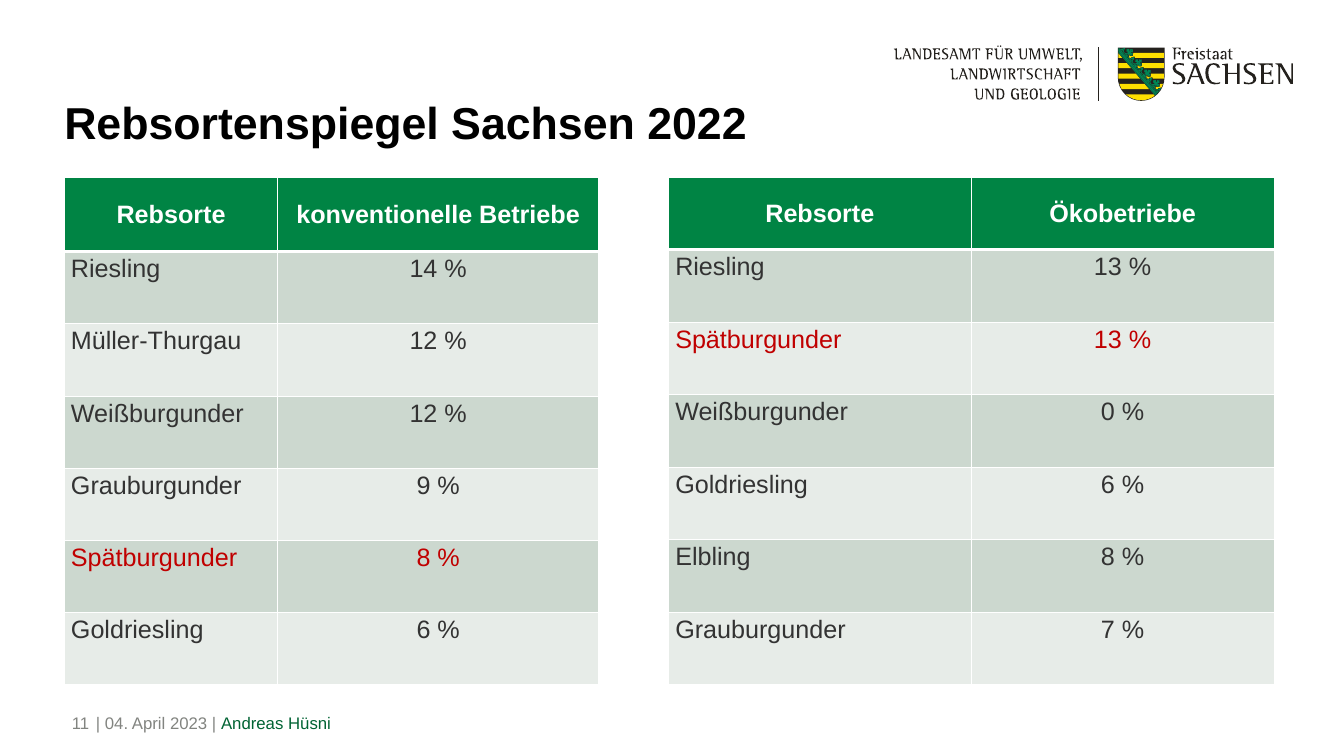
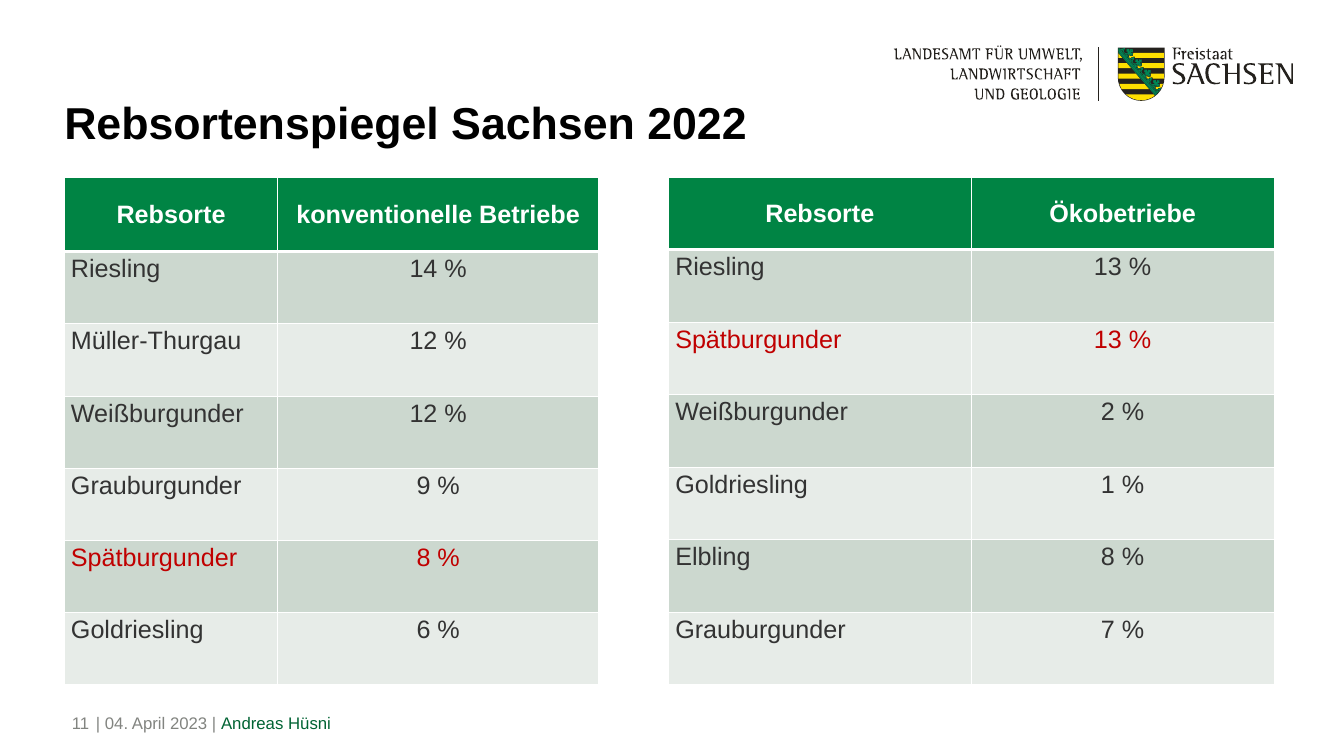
0: 0 -> 2
6 at (1108, 485): 6 -> 1
